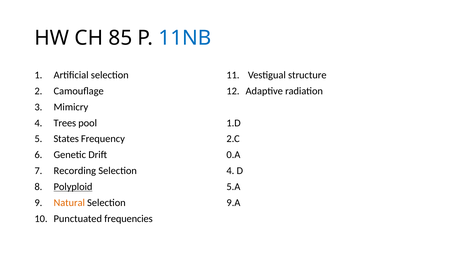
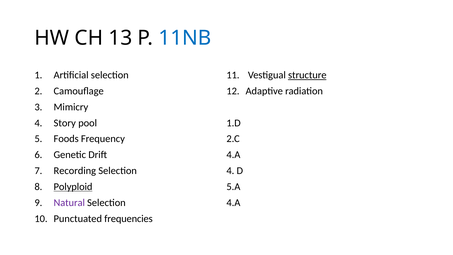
85: 85 -> 13
structure underline: none -> present
Trees: Trees -> Story
States: States -> Foods
0.A at (233, 155): 0.A -> 4.A
9.A at (233, 202): 9.A -> 4.A
Natural colour: orange -> purple
